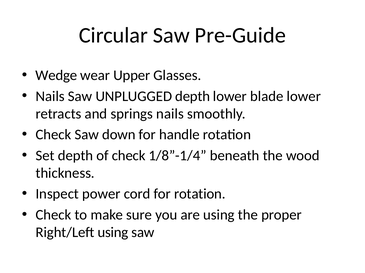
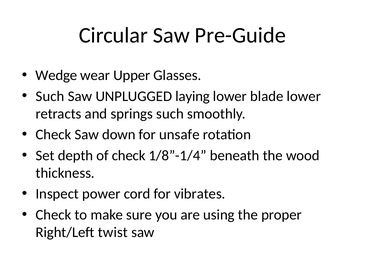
Nails at (50, 96): Nails -> Such
UNPLUGGED depth: depth -> laying
springs nails: nails -> such
handle: handle -> unsafe
for rotation: rotation -> vibrates
Right/Left using: using -> twist
